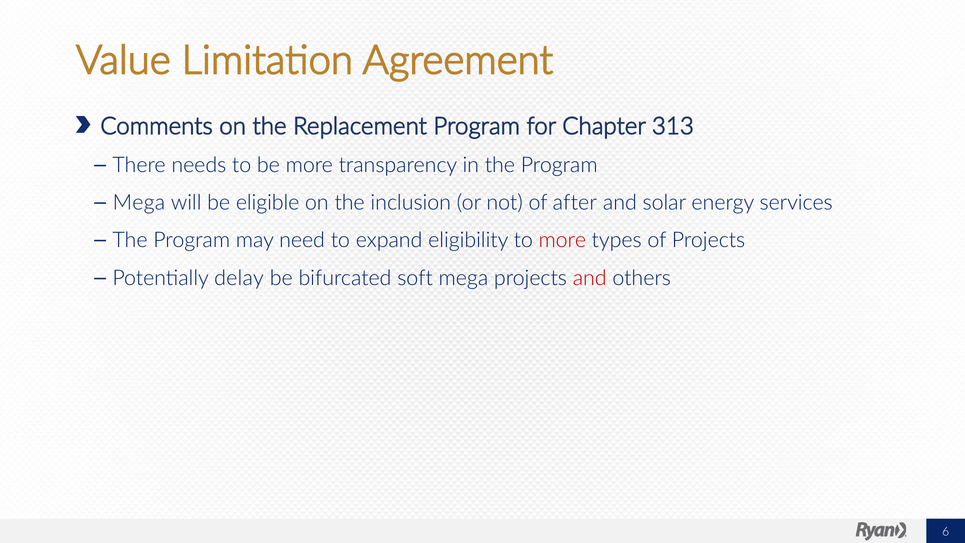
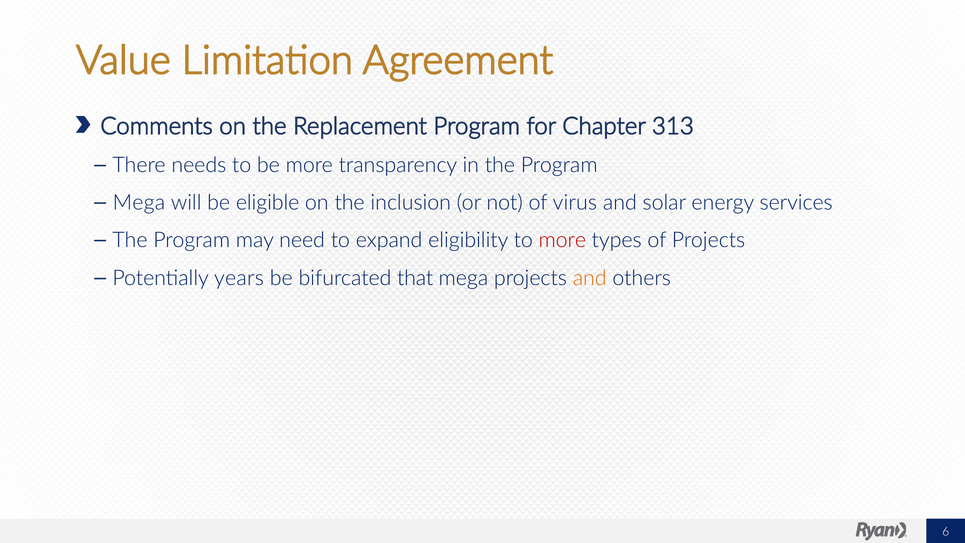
after: after -> virus
delay: delay -> years
soft: soft -> that
and at (590, 278) colour: red -> orange
